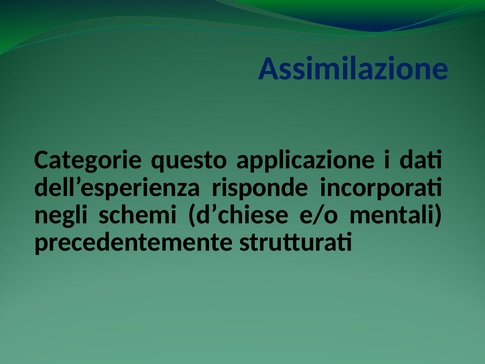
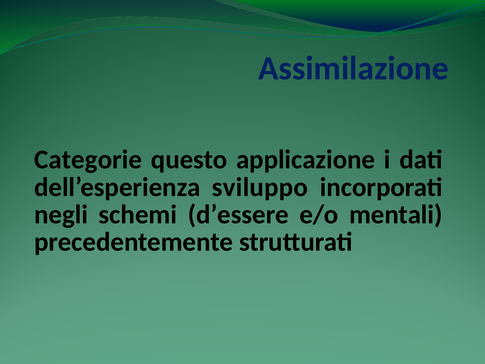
risponde: risponde -> sviluppo
d’chiese: d’chiese -> d’essere
